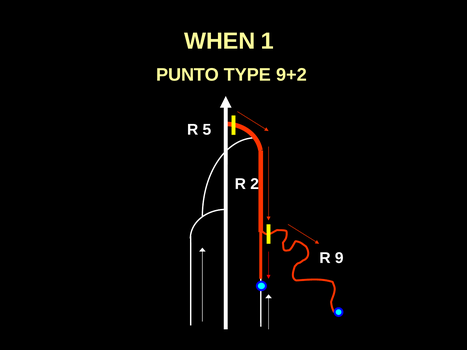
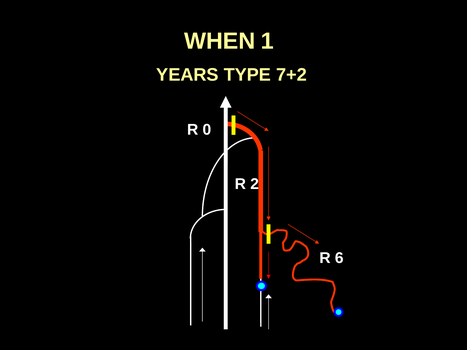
PUNTO: PUNTO -> YEARS
9+2: 9+2 -> 7+2
5: 5 -> 0
9: 9 -> 6
